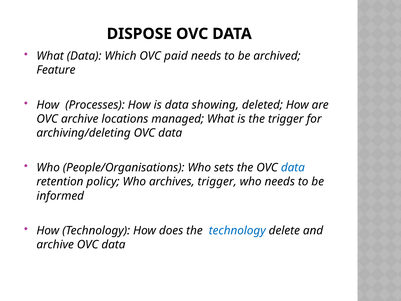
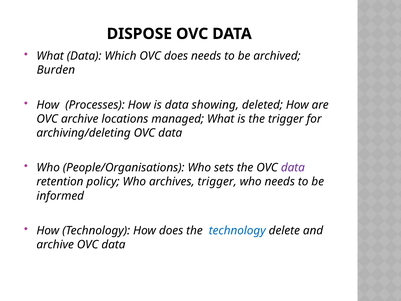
OVC paid: paid -> does
Feature: Feature -> Burden
data at (293, 168) colour: blue -> purple
